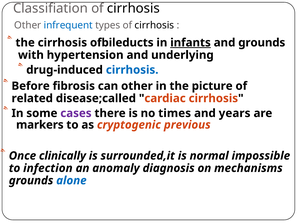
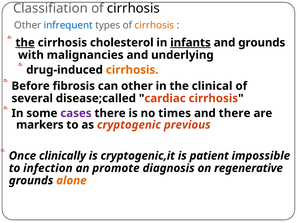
cirrhosis at (154, 25) colour: black -> orange
the at (25, 43) underline: none -> present
ofbileducts: ofbileducts -> cholesterol
hypertension: hypertension -> malignancies
cirrhosis at (132, 70) colour: blue -> orange
picture: picture -> clinical
related: related -> several
and years: years -> there
surrounded,it: surrounded,it -> cryptogenic,it
normal: normal -> patient
anomaly: anomaly -> promote
mechanisms: mechanisms -> regenerative
alone colour: blue -> orange
